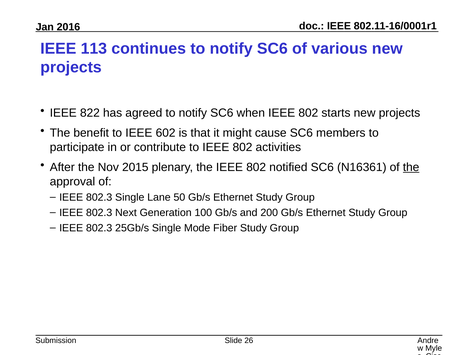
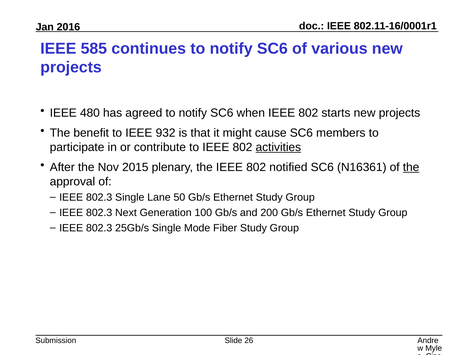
113: 113 -> 585
822: 822 -> 480
602: 602 -> 932
activities underline: none -> present
